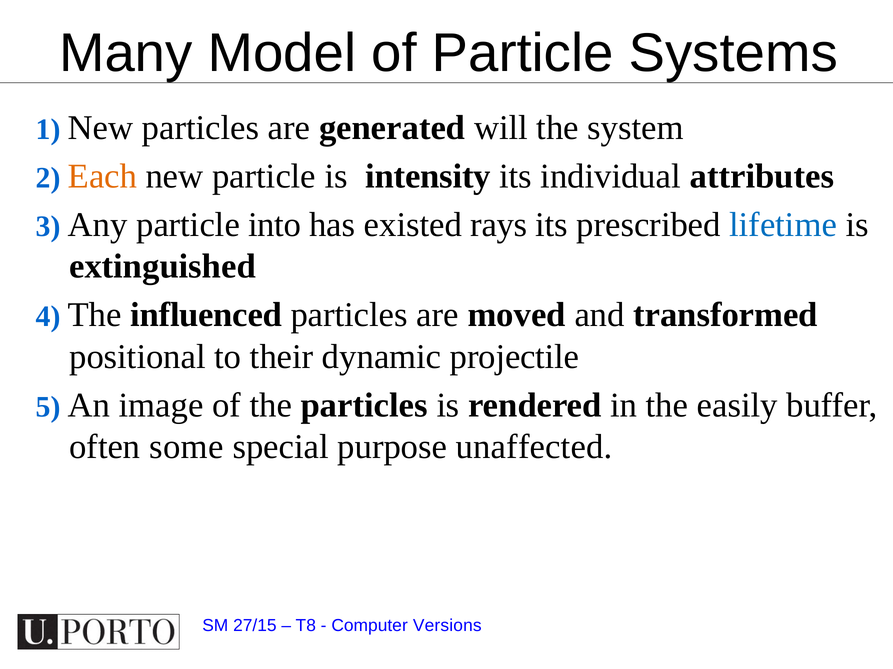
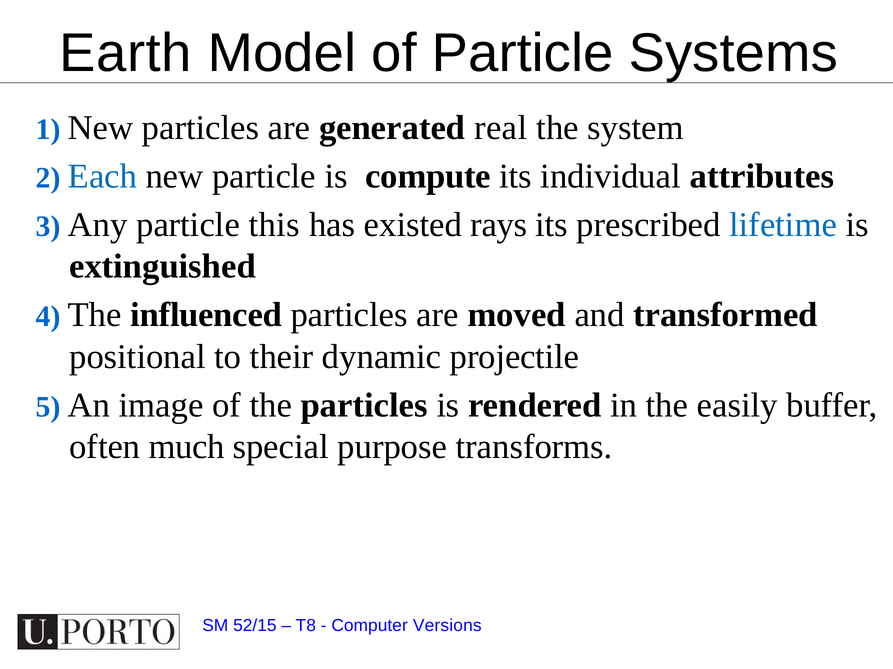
Many: Many -> Earth
will: will -> real
Each colour: orange -> blue
intensity: intensity -> compute
into: into -> this
some: some -> much
unaffected: unaffected -> transforms
27/15: 27/15 -> 52/15
